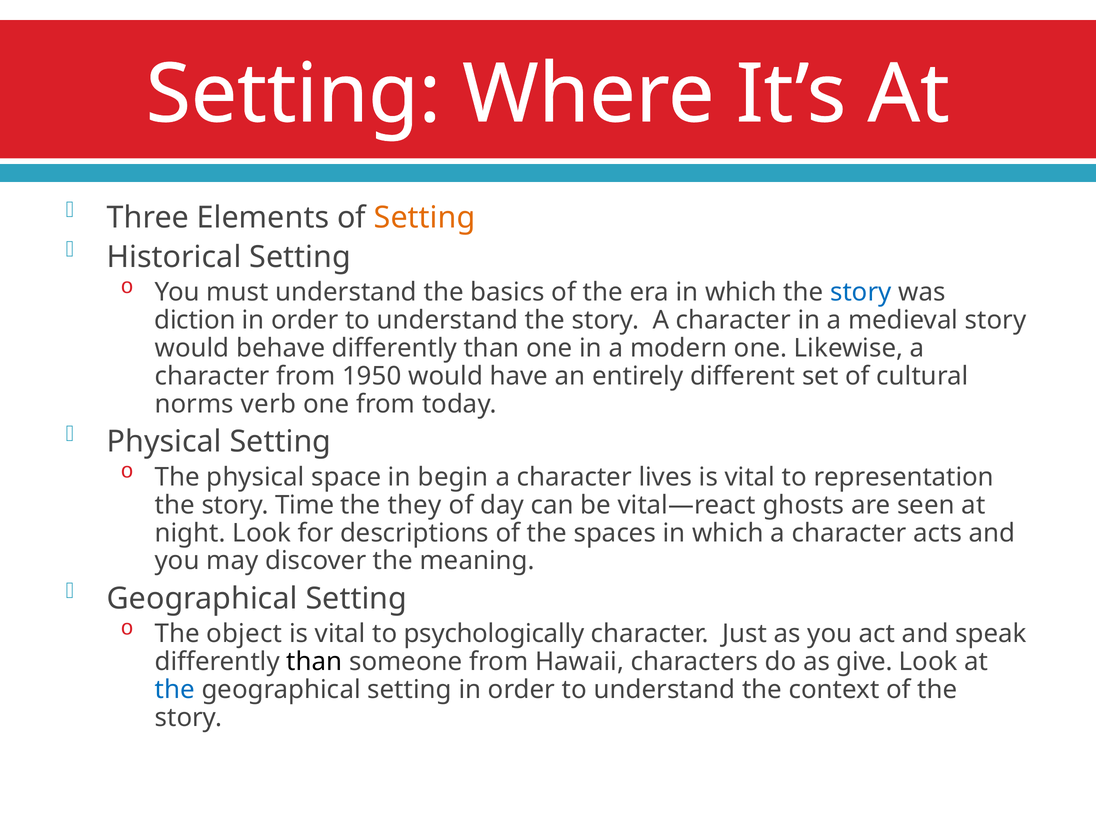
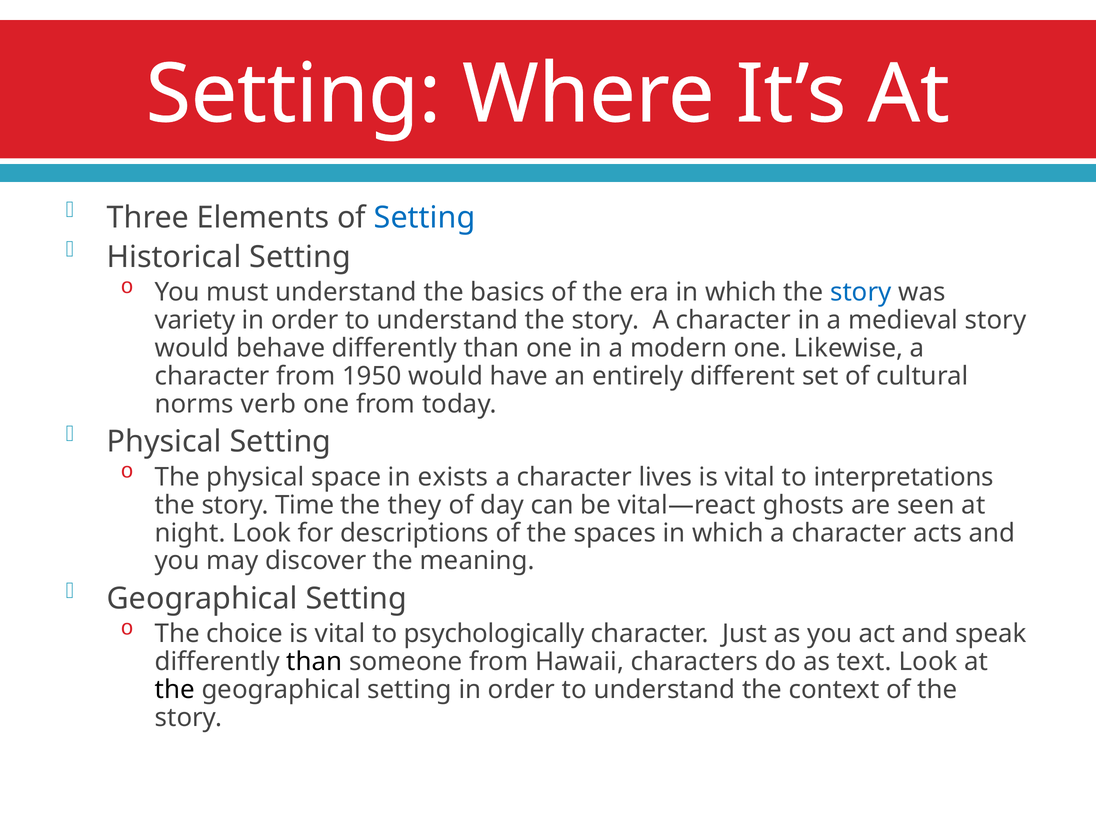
Setting at (425, 218) colour: orange -> blue
diction: diction -> variety
begin: begin -> exists
representation: representation -> interpretations
object: object -> choice
give: give -> text
the at (175, 690) colour: blue -> black
